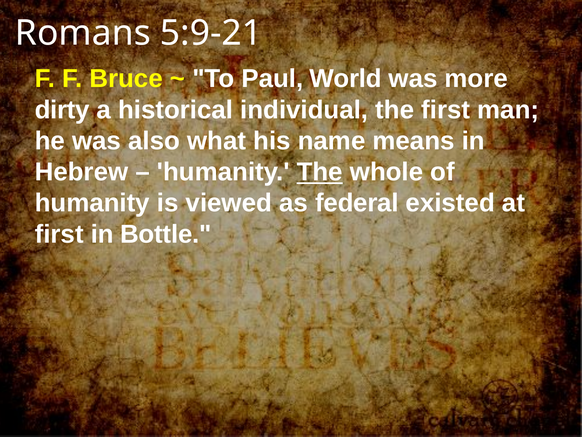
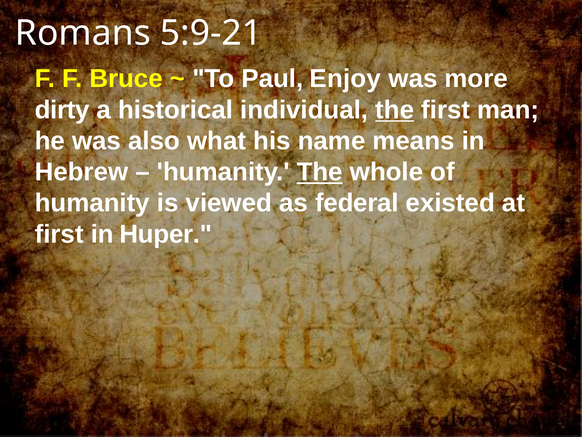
World: World -> Enjoy
the at (395, 110) underline: none -> present
Bottle: Bottle -> Huper
